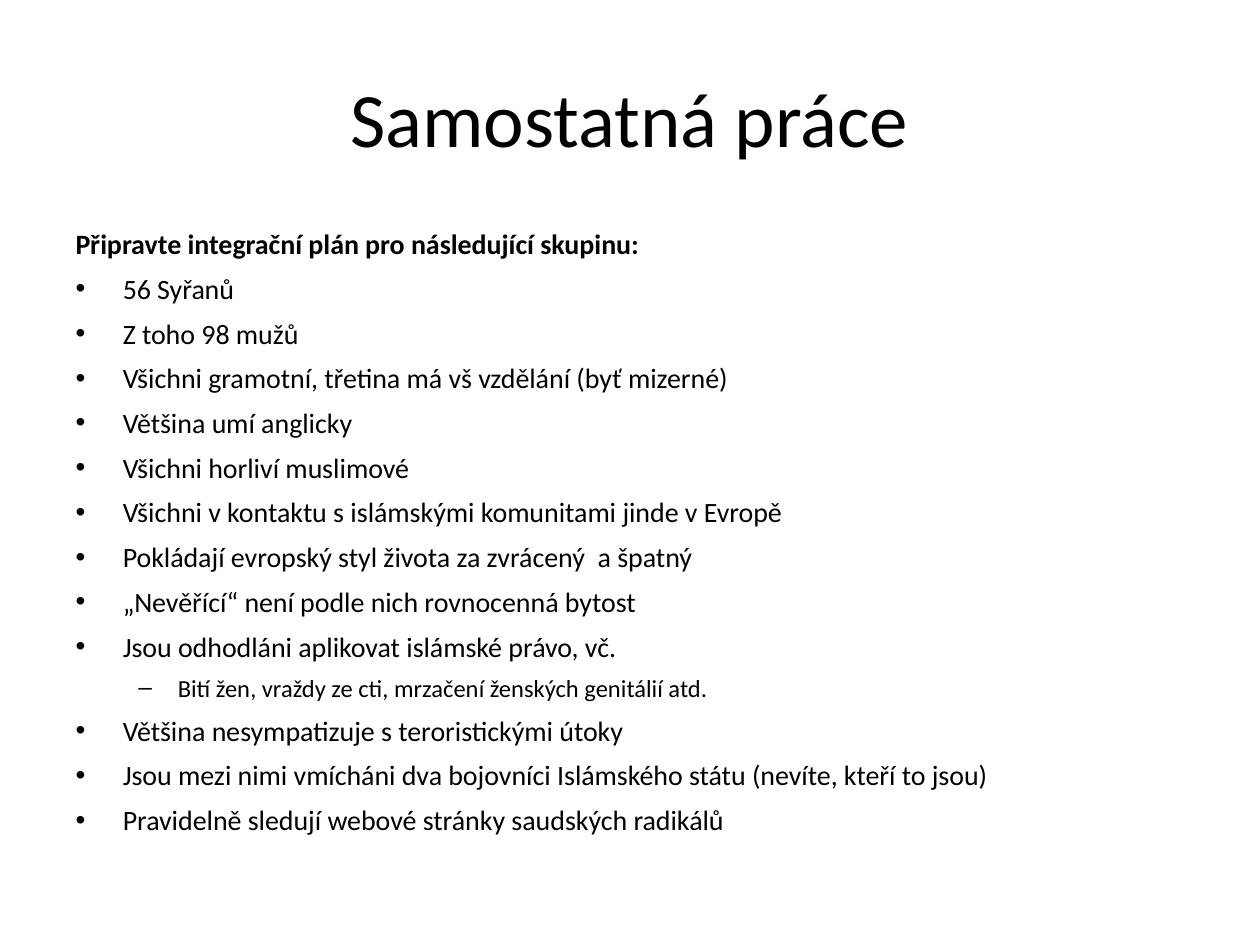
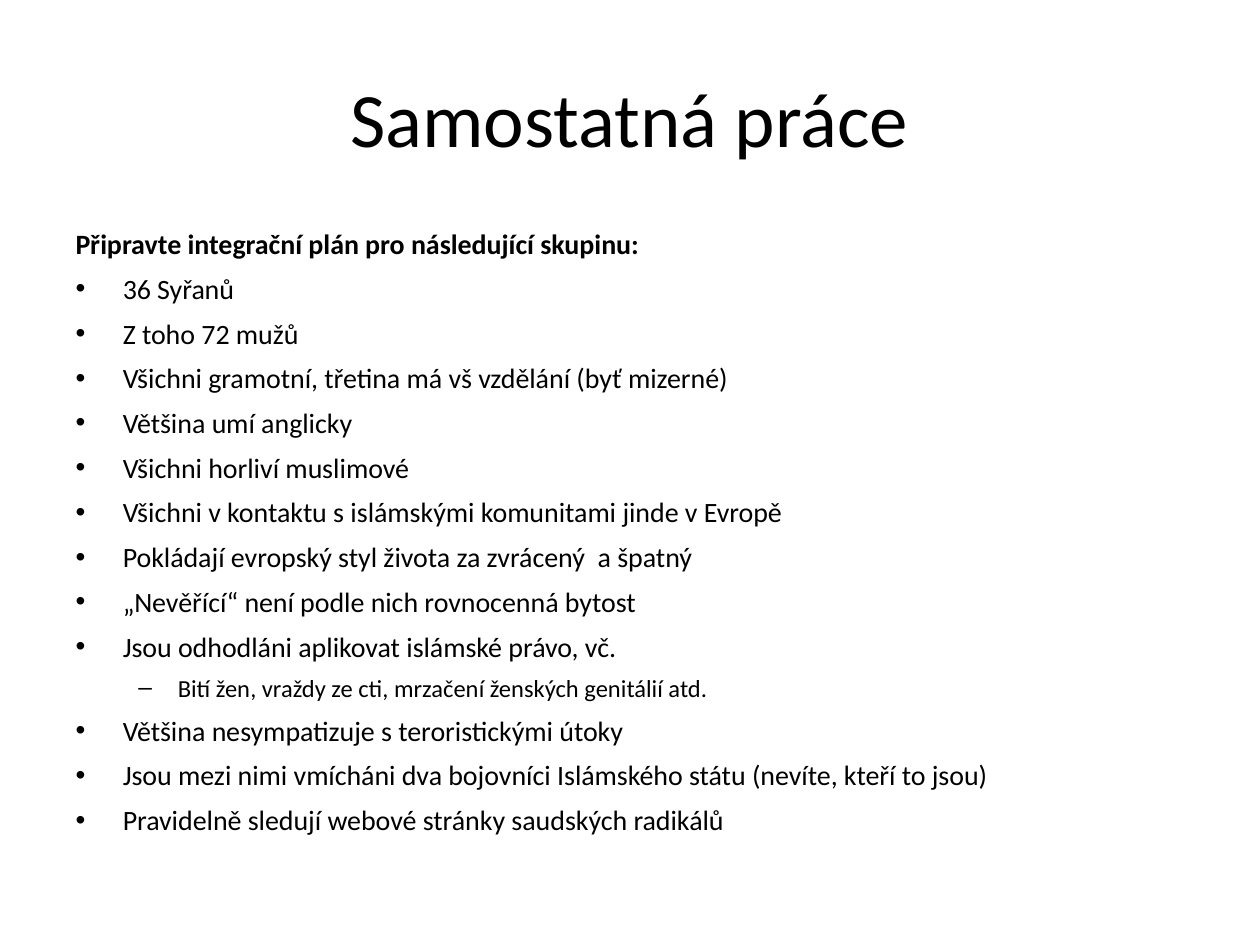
56: 56 -> 36
98: 98 -> 72
